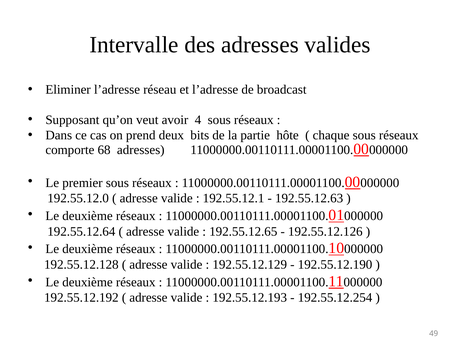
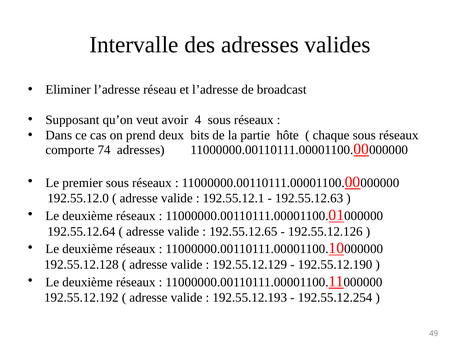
68: 68 -> 74
